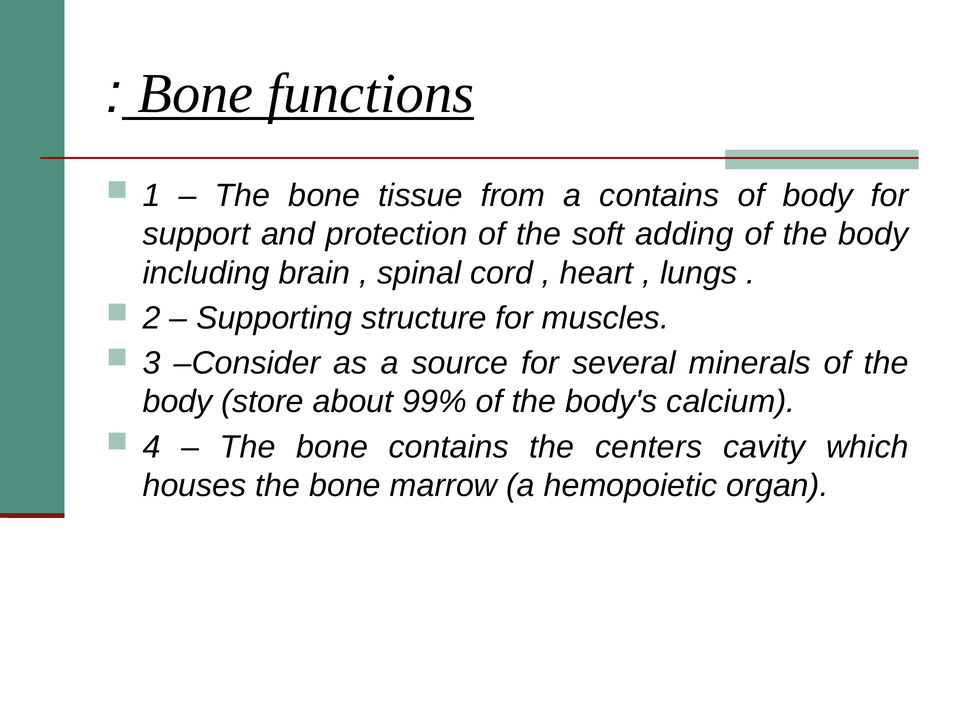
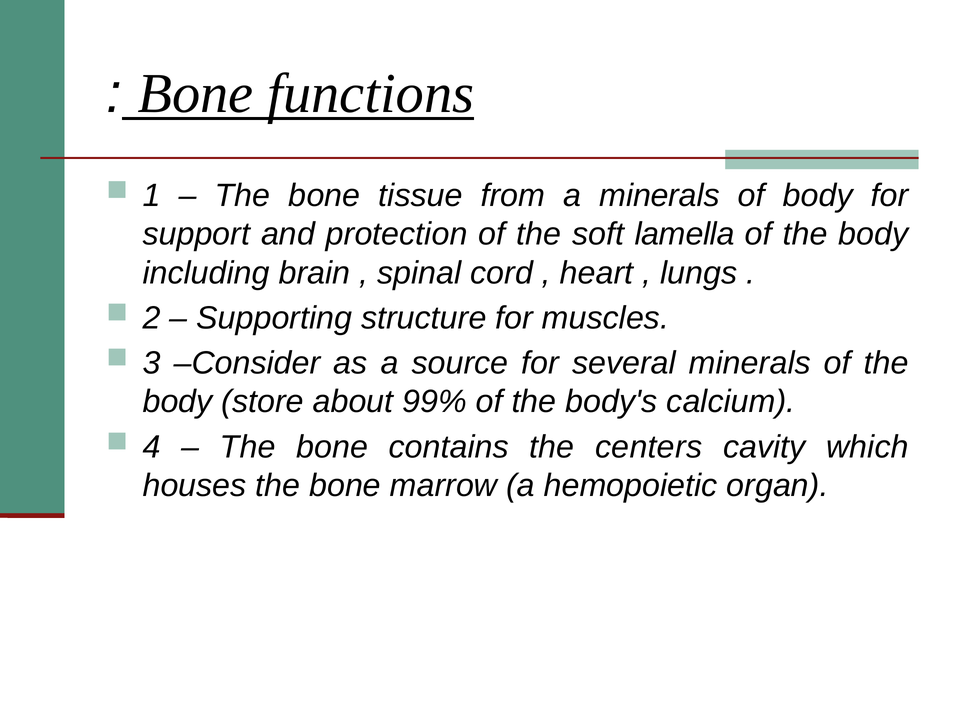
a contains: contains -> minerals
adding: adding -> lamella
